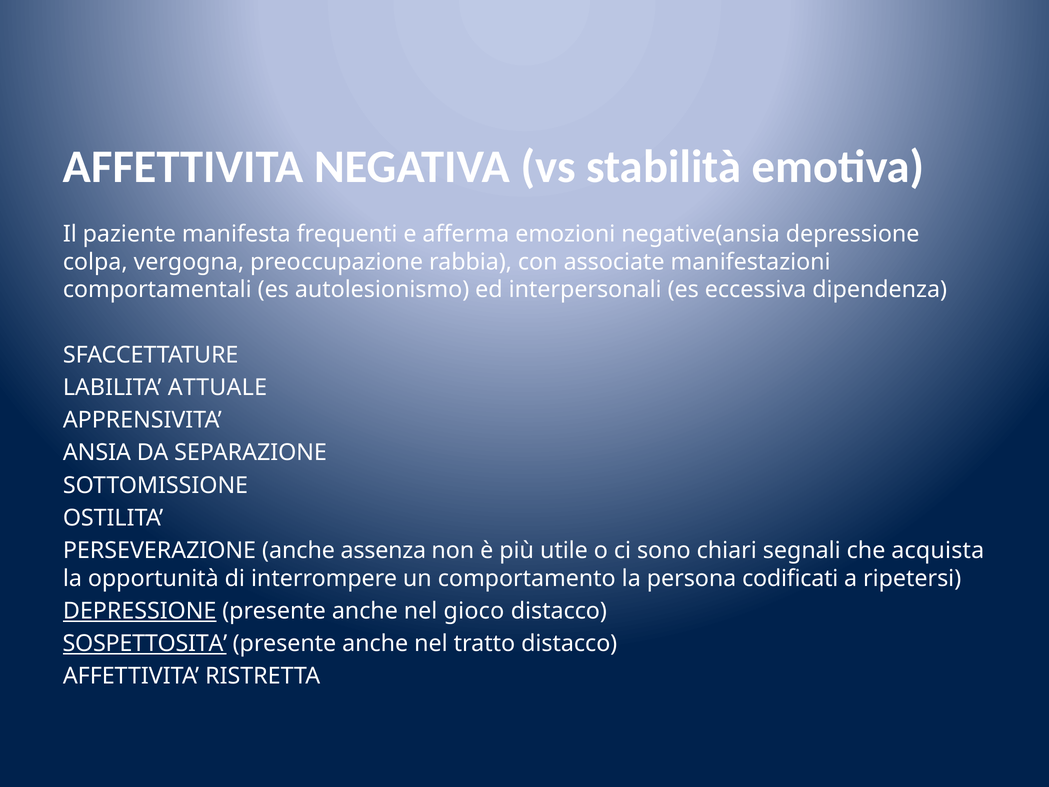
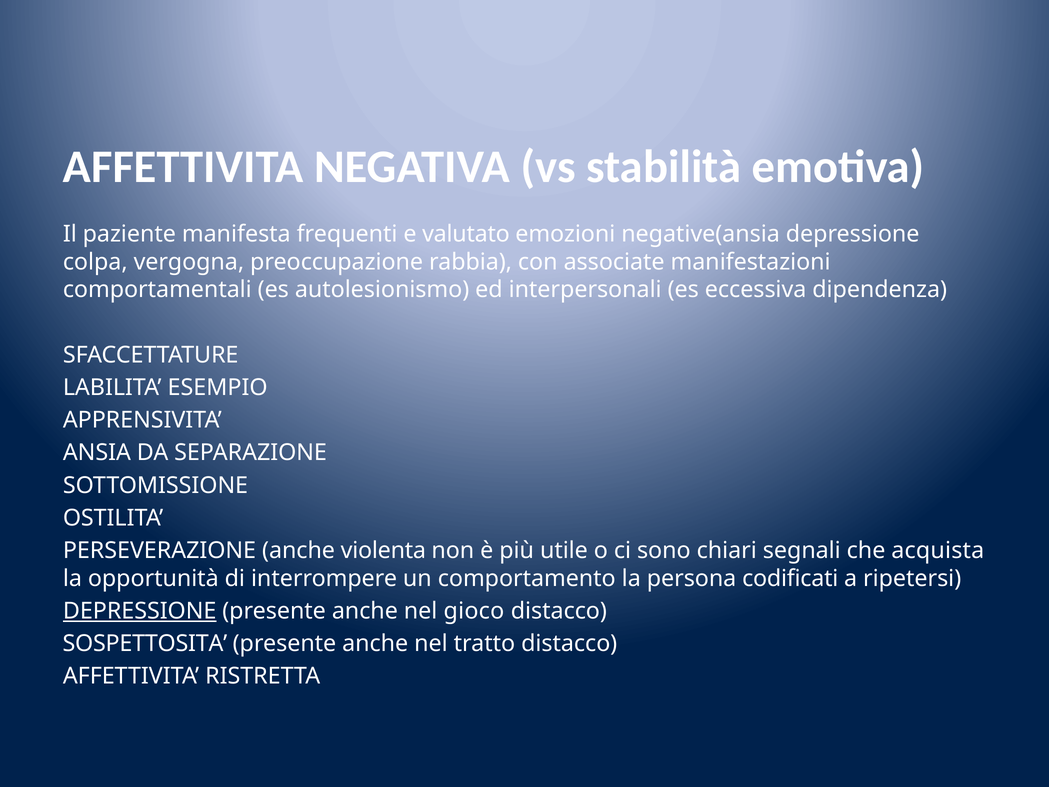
afferma: afferma -> valutato
ATTUALE: ATTUALE -> ESEMPIO
assenza: assenza -> violenta
SOSPETTOSITA underline: present -> none
